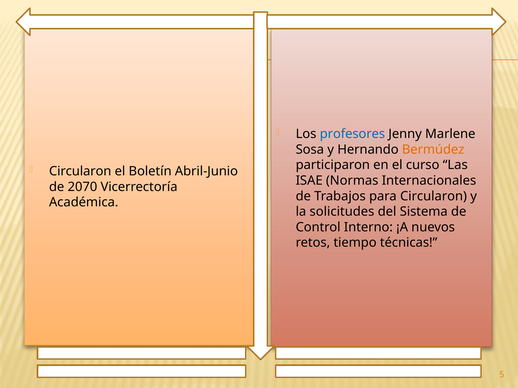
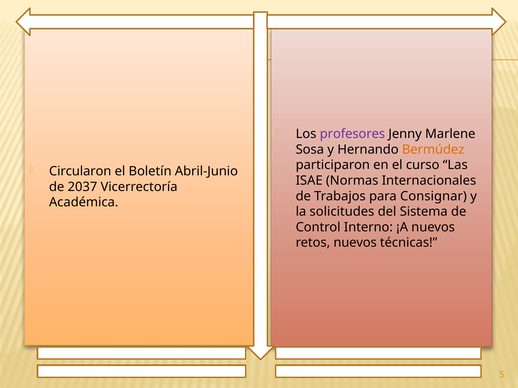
profesores colour: blue -> purple
2070: 2070 -> 2037
para Circularon: Circularon -> Consignar
retos tiempo: tiempo -> nuevos
